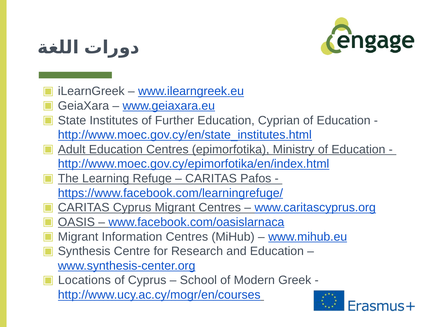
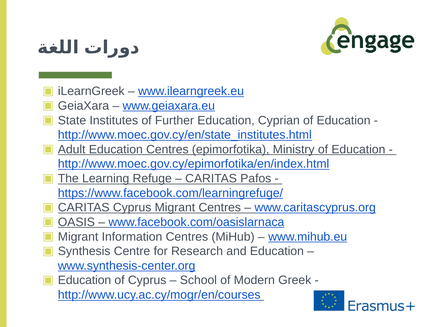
Locations at (84, 280): Locations -> Education
